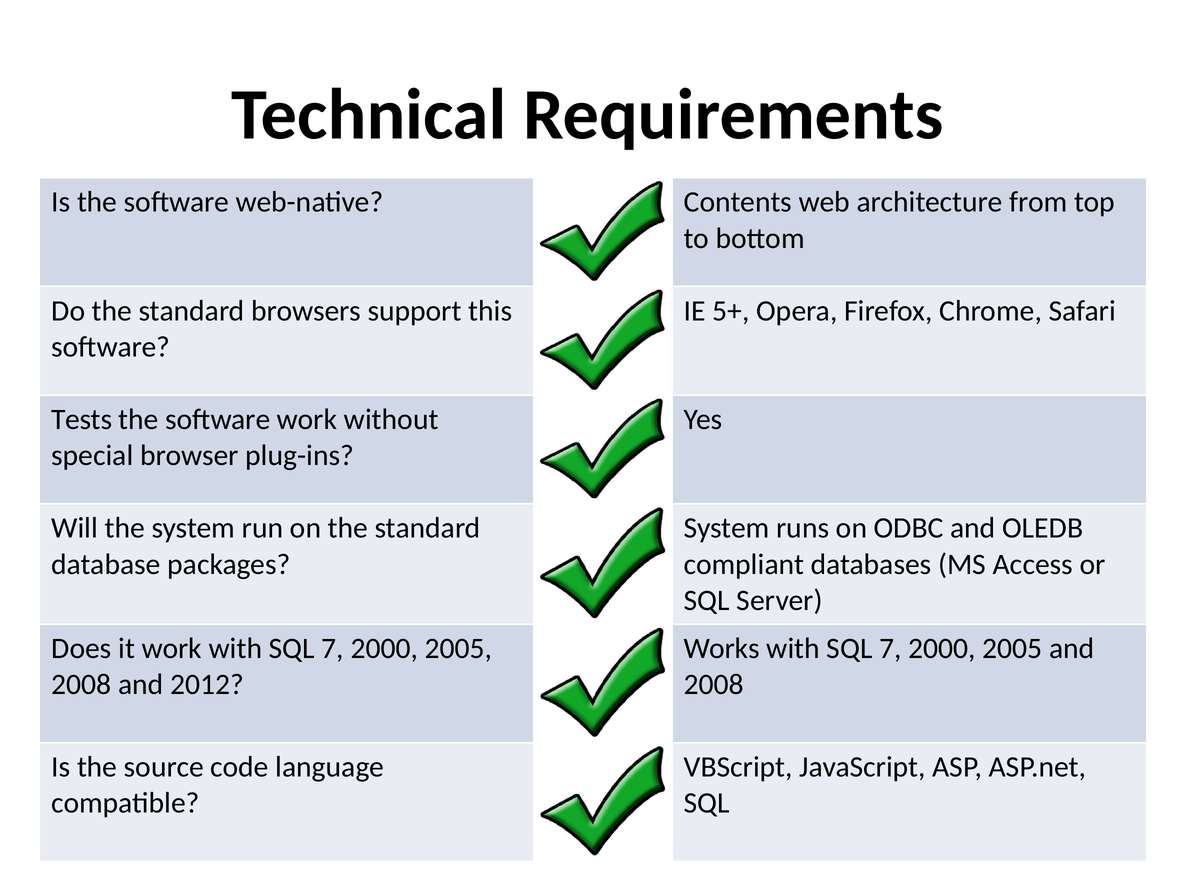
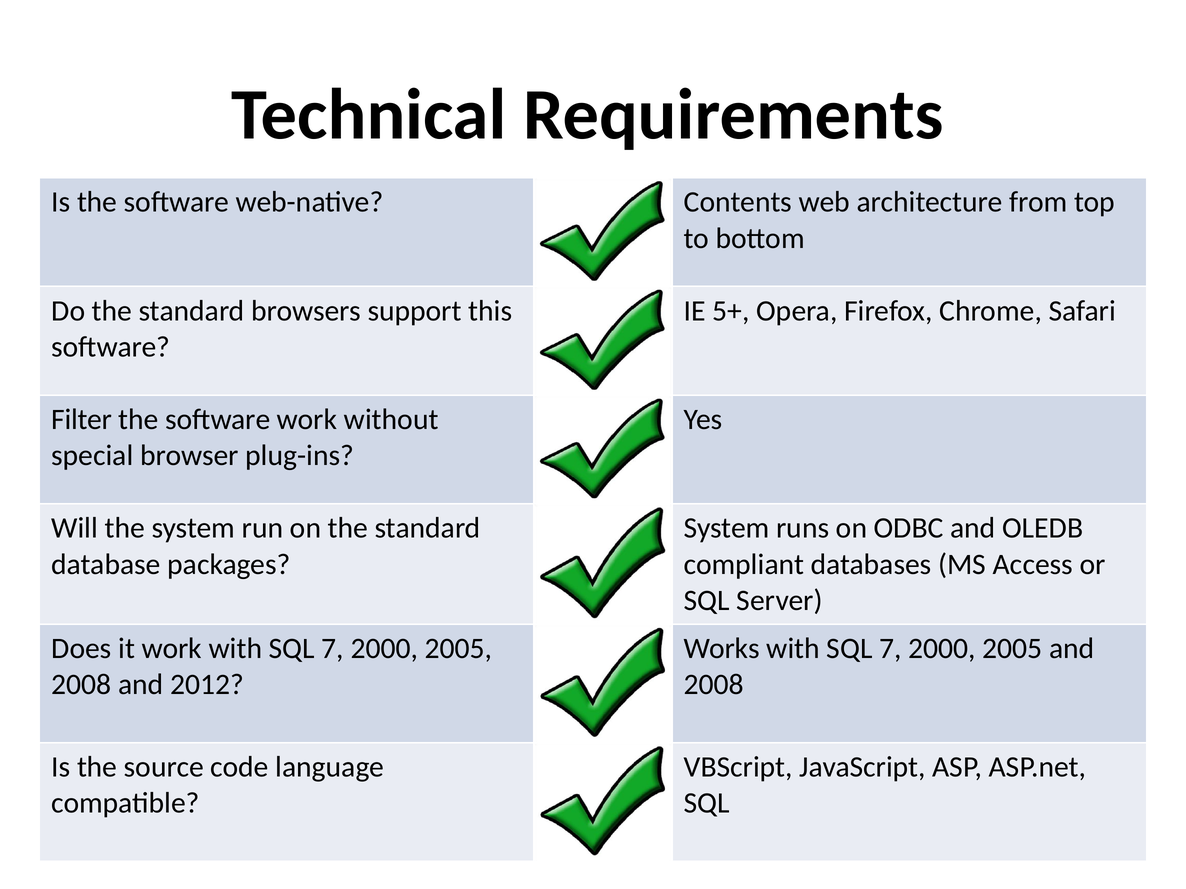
Tests: Tests -> Filter
